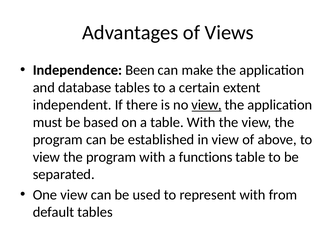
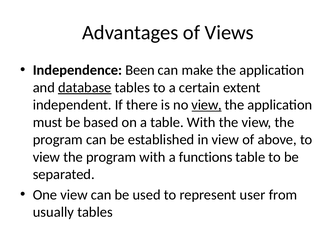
database underline: none -> present
represent with: with -> user
default: default -> usually
